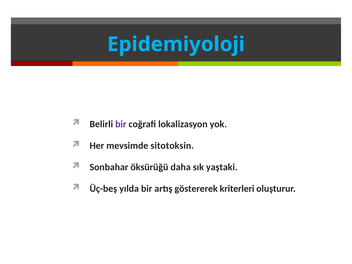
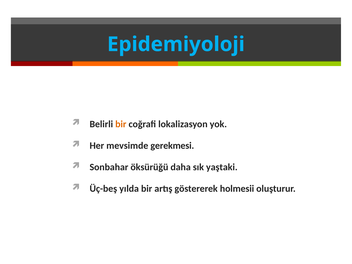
bir at (121, 124) colour: purple -> orange
sitotoksin: sitotoksin -> gerekmesi
kriterleri: kriterleri -> holmesii
